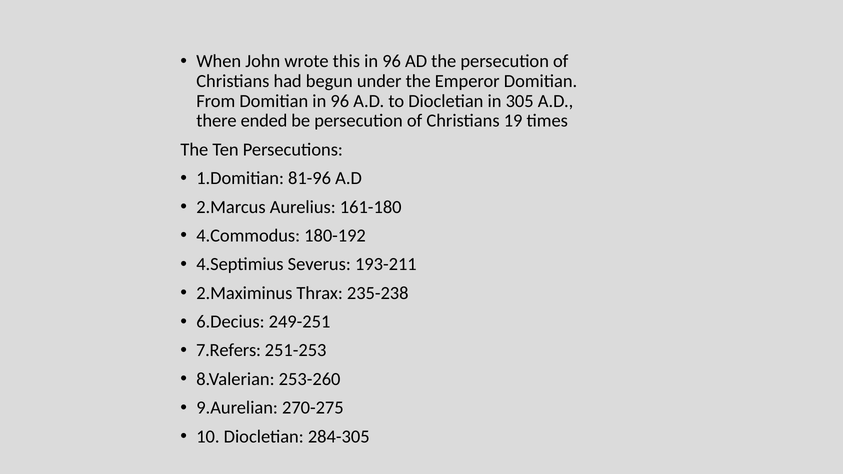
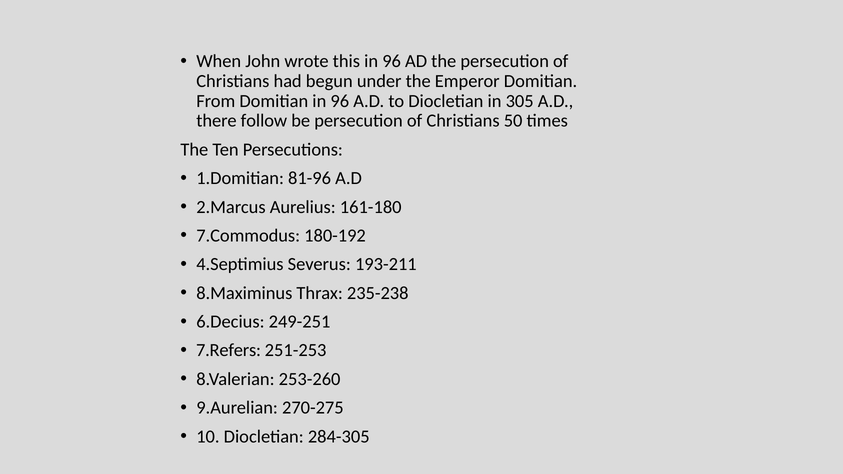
ended: ended -> follow
19: 19 -> 50
4.Commodus: 4.Commodus -> 7.Commodus
2.Maximinus: 2.Maximinus -> 8.Maximinus
